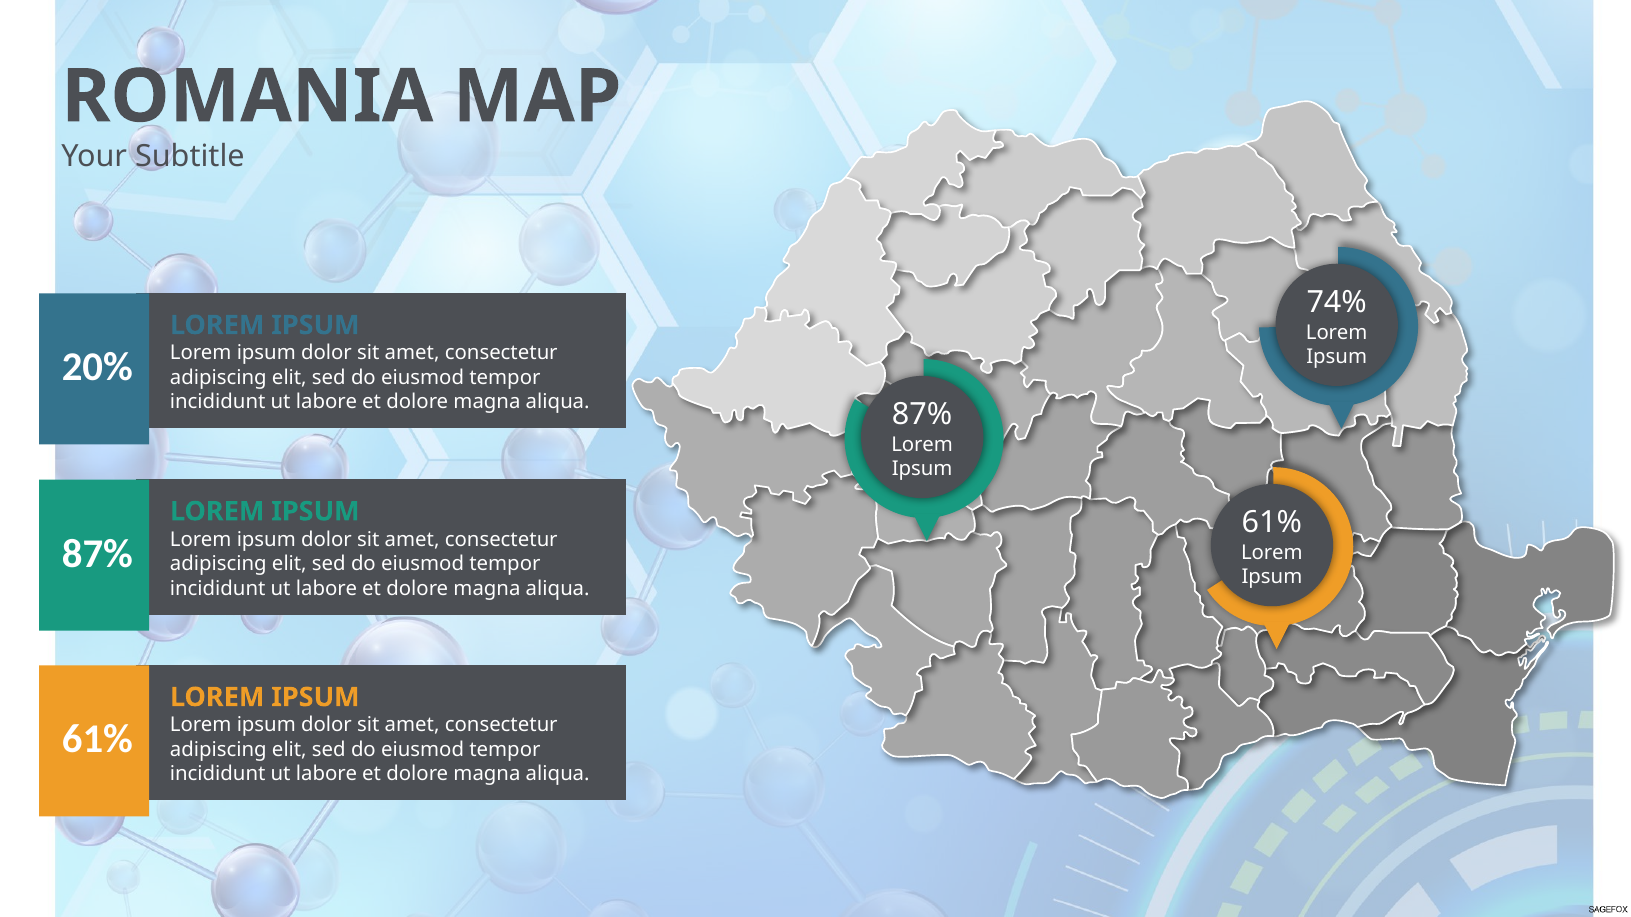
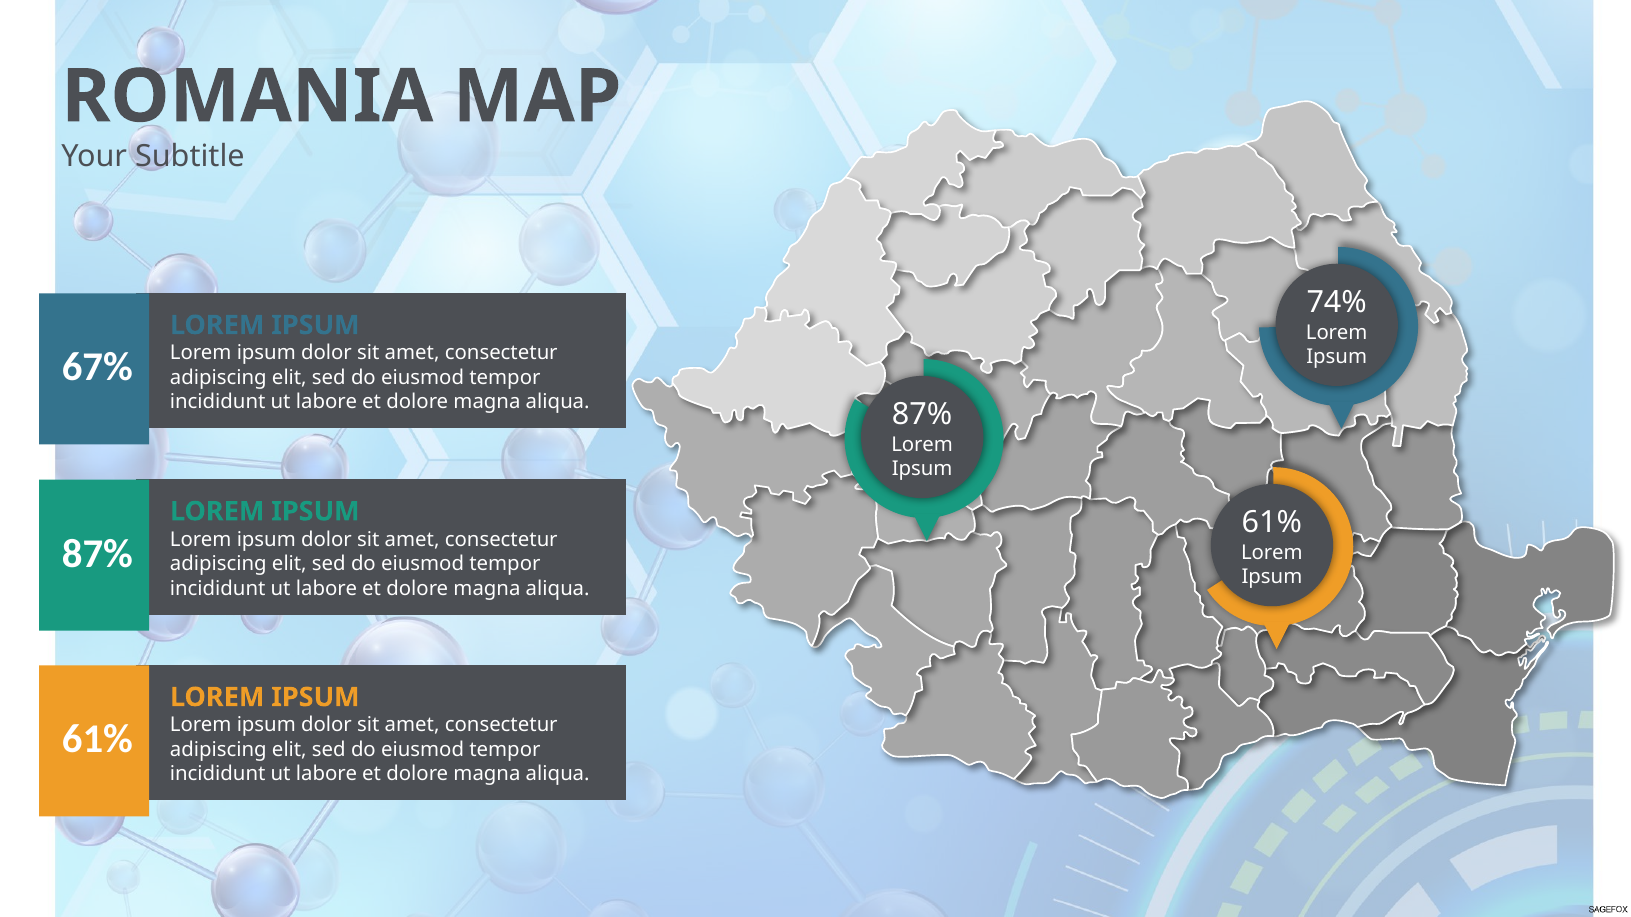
20%: 20% -> 67%
